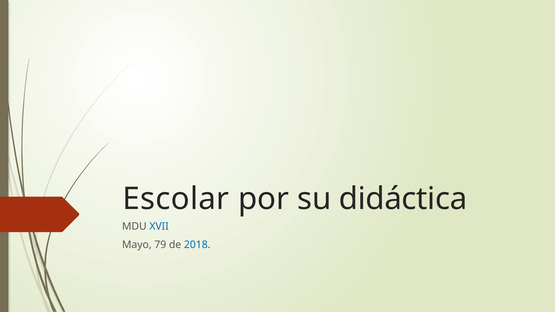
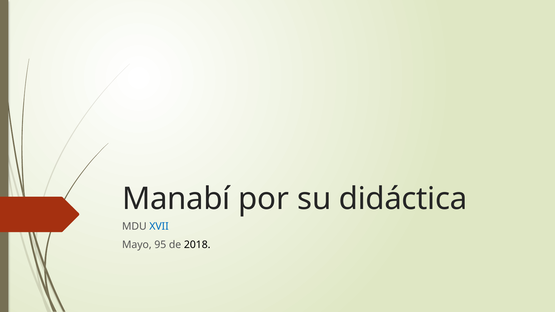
Escolar: Escolar -> Manabí
79: 79 -> 95
2018 colour: blue -> black
